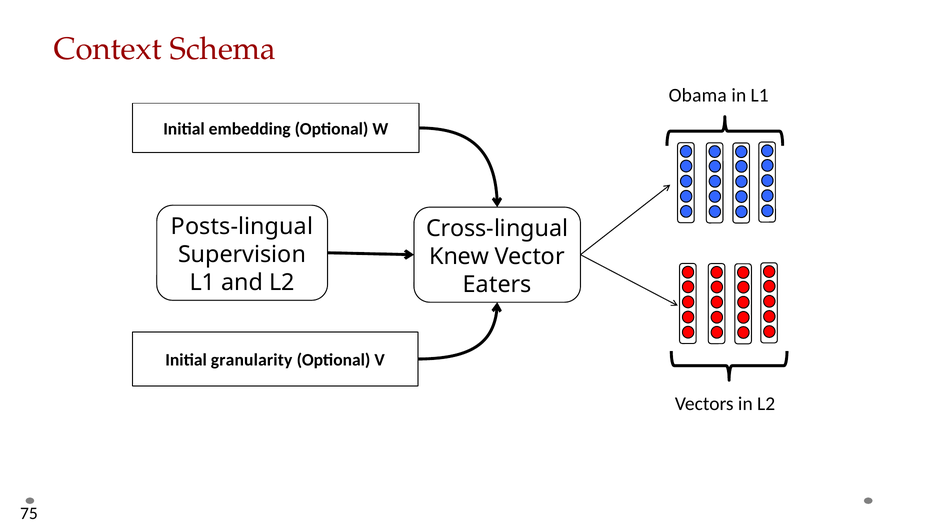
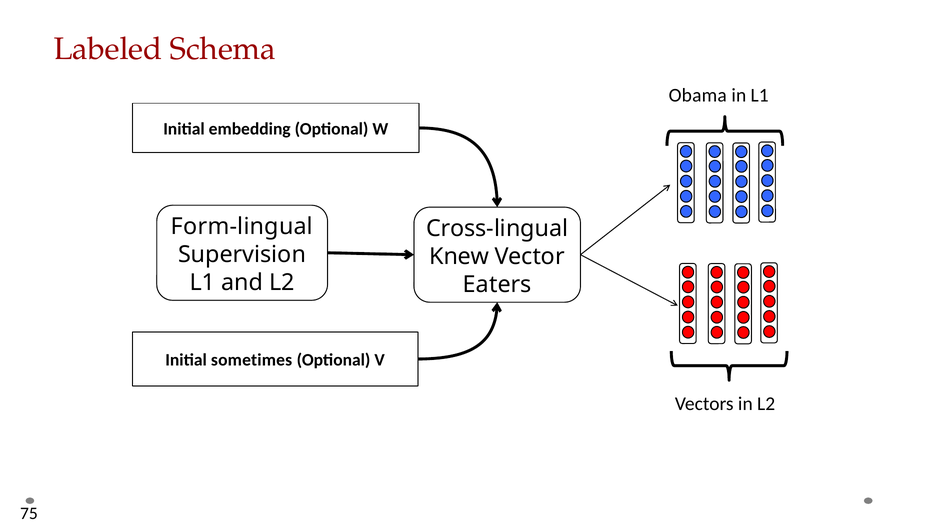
Context: Context -> Labeled
Posts-lingual: Posts-lingual -> Form-lingual
granularity: granularity -> sometimes
